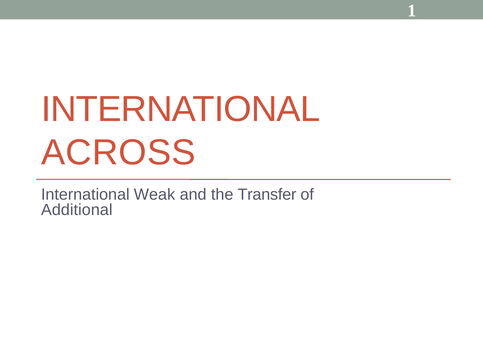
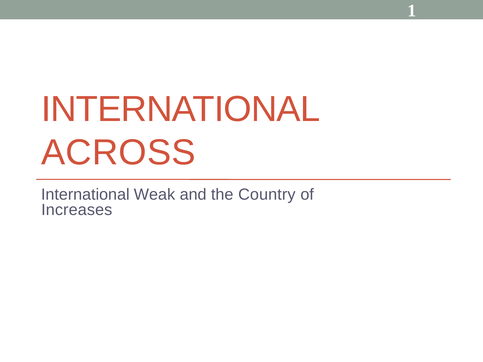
Transfer: Transfer -> Country
Additional: Additional -> Increases
